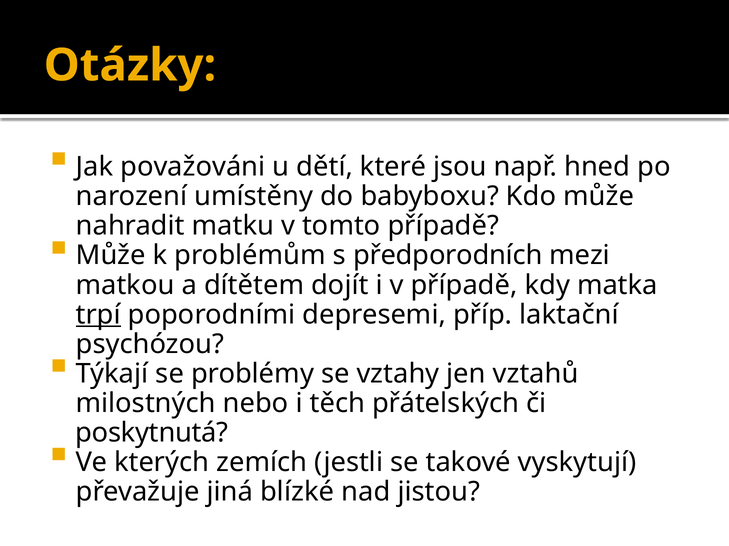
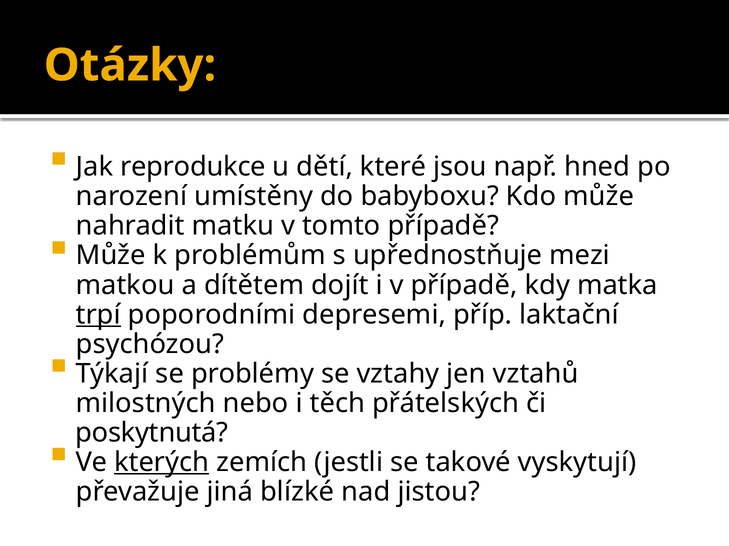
považováni: považováni -> reprodukce
předporodních: předporodních -> upřednostňuje
kterých underline: none -> present
